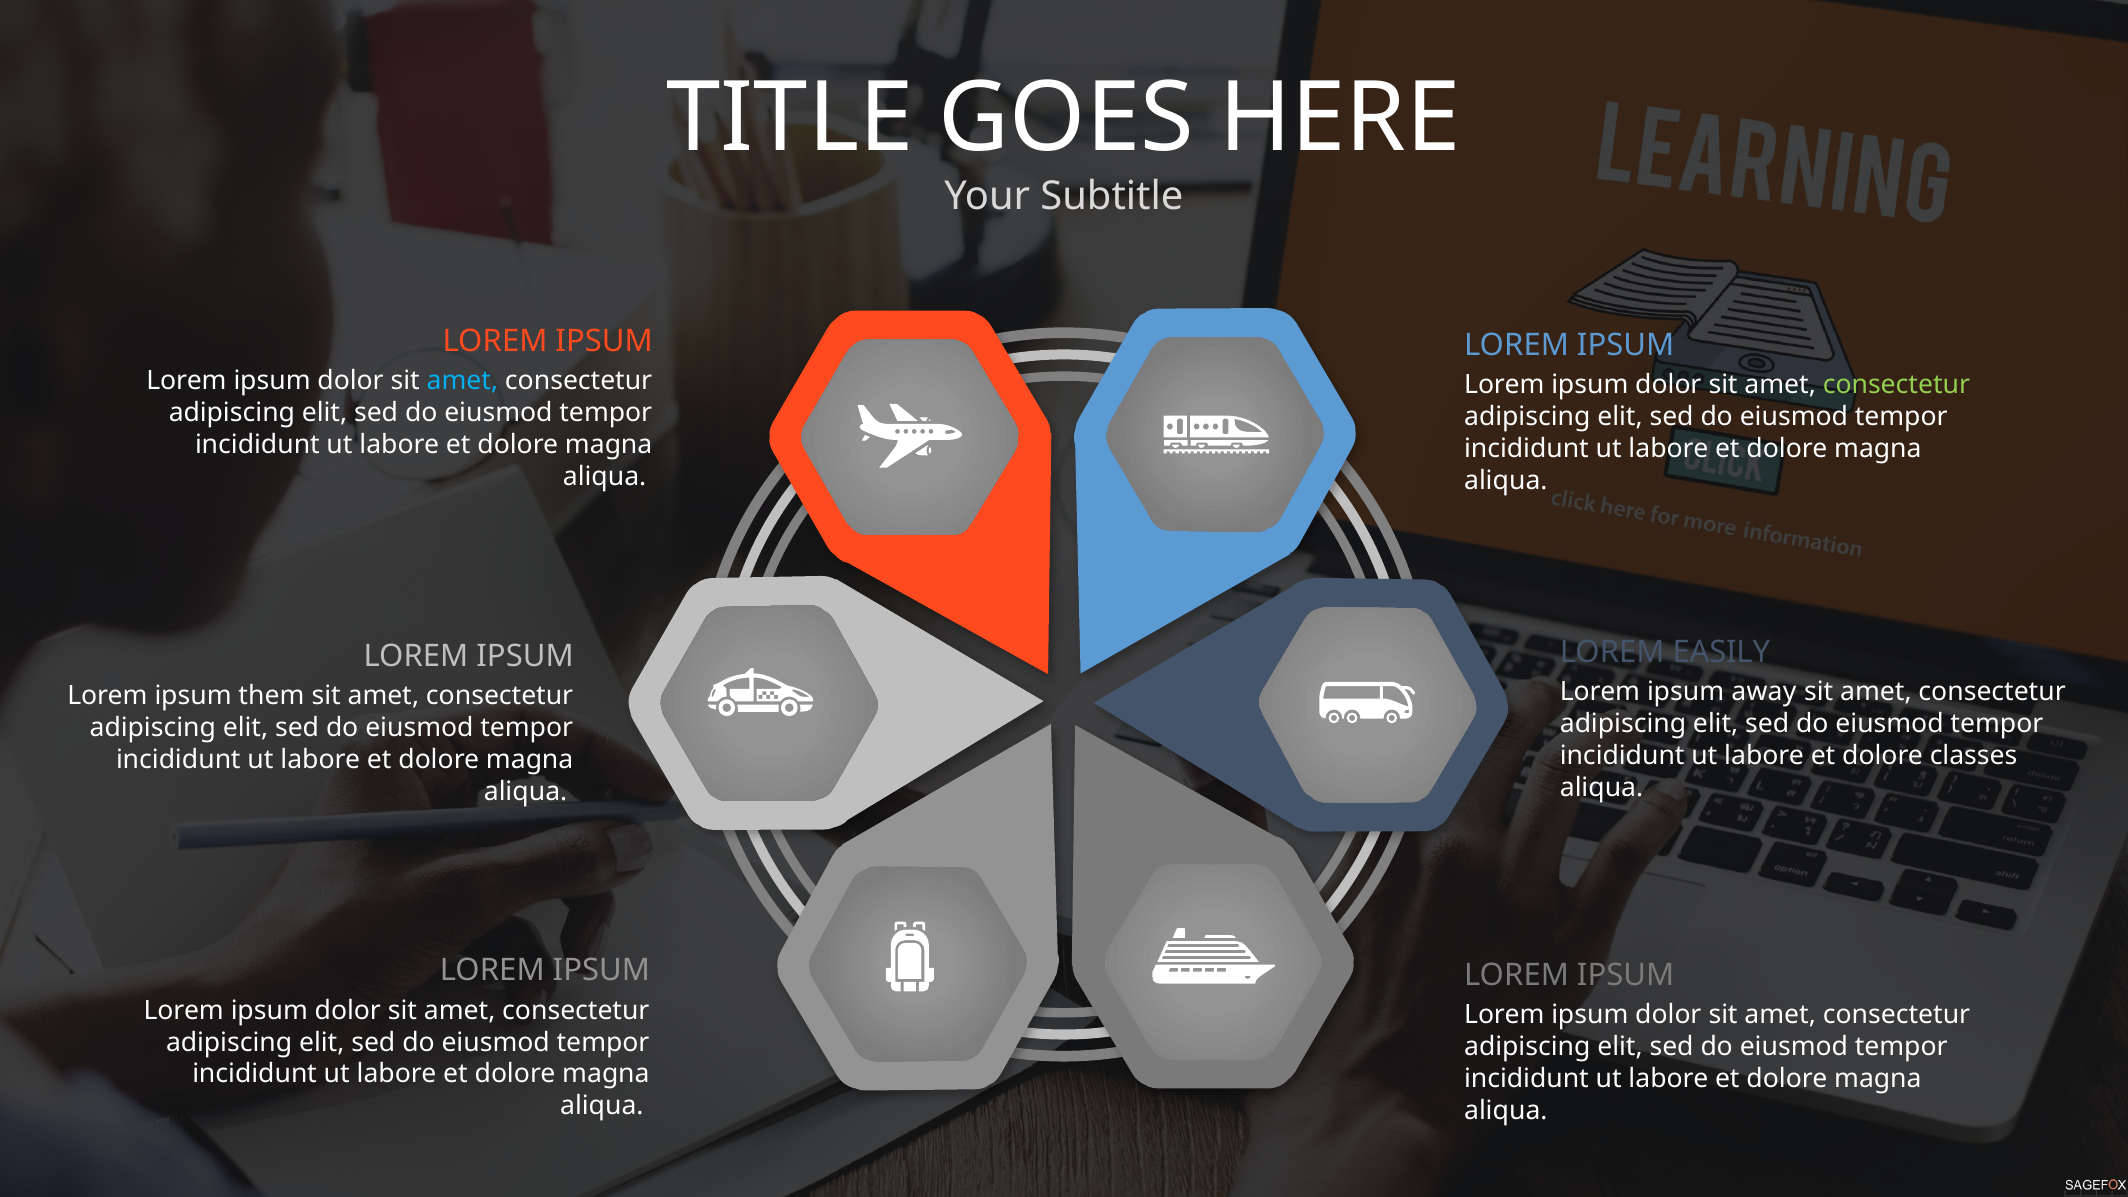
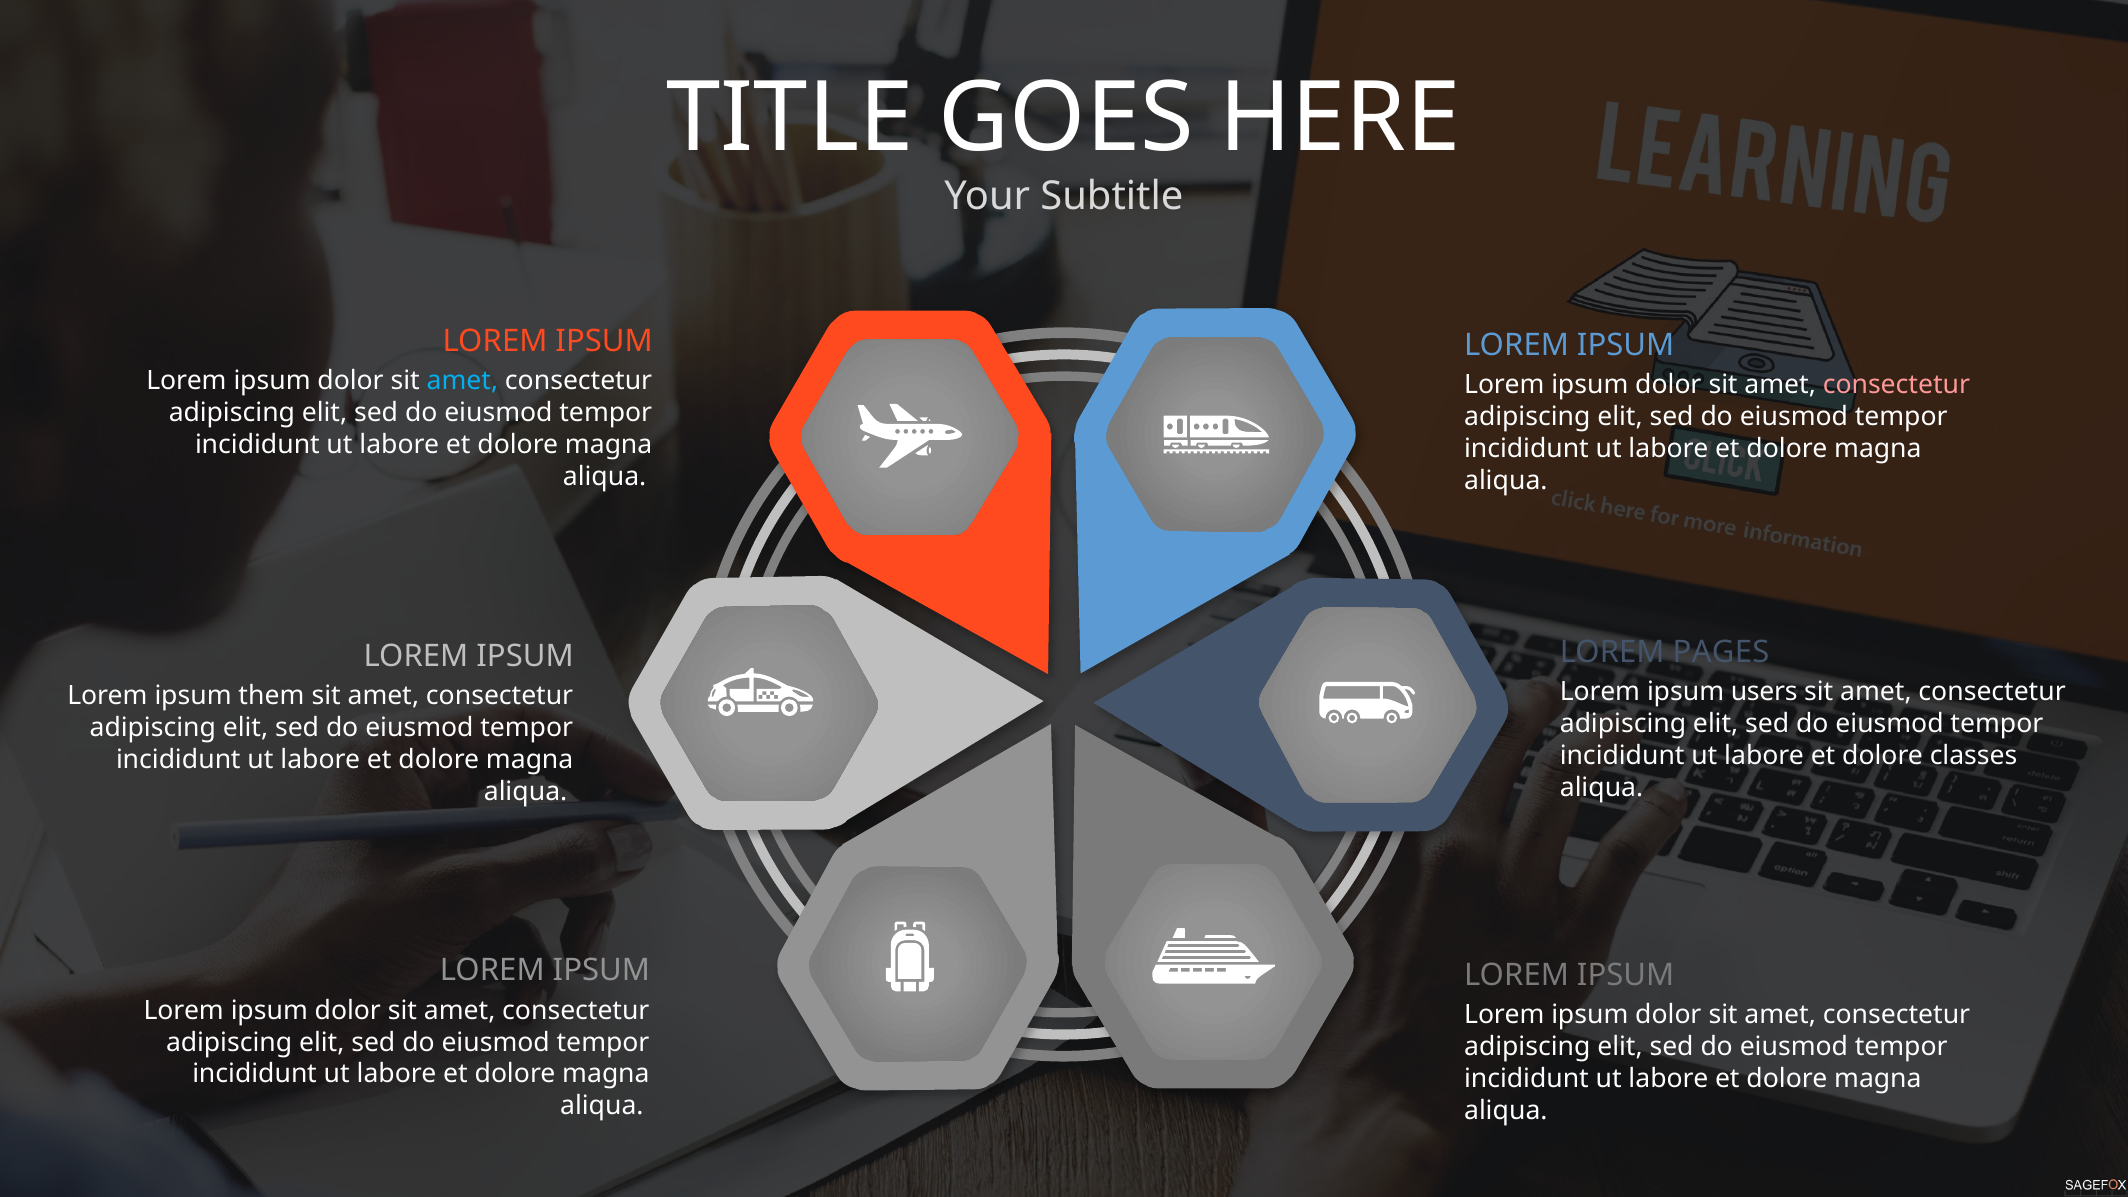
consectetur at (1896, 385) colour: light green -> pink
EASILY: EASILY -> PAGES
away: away -> users
